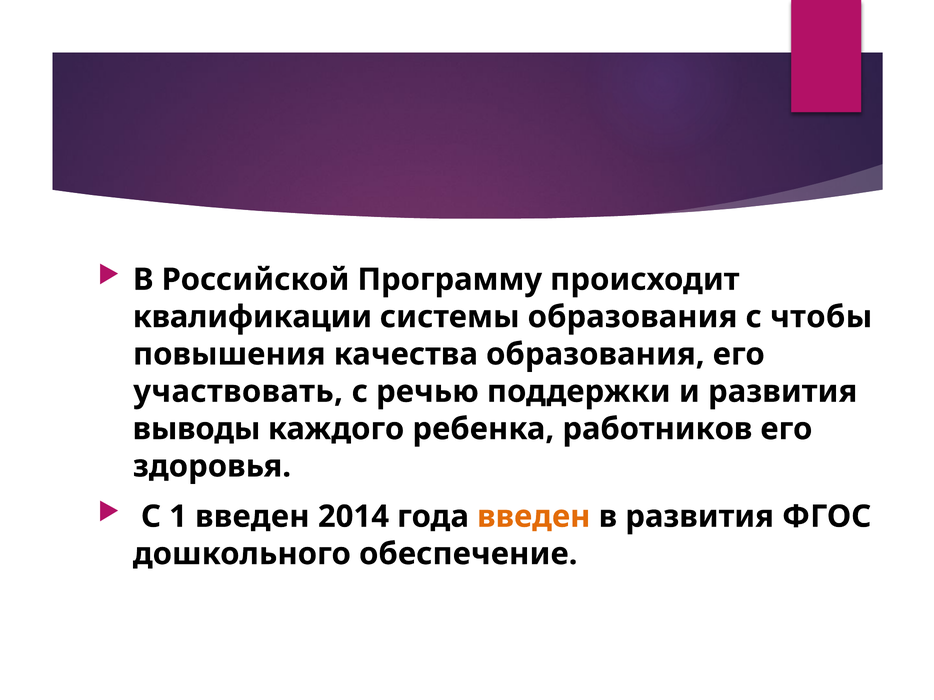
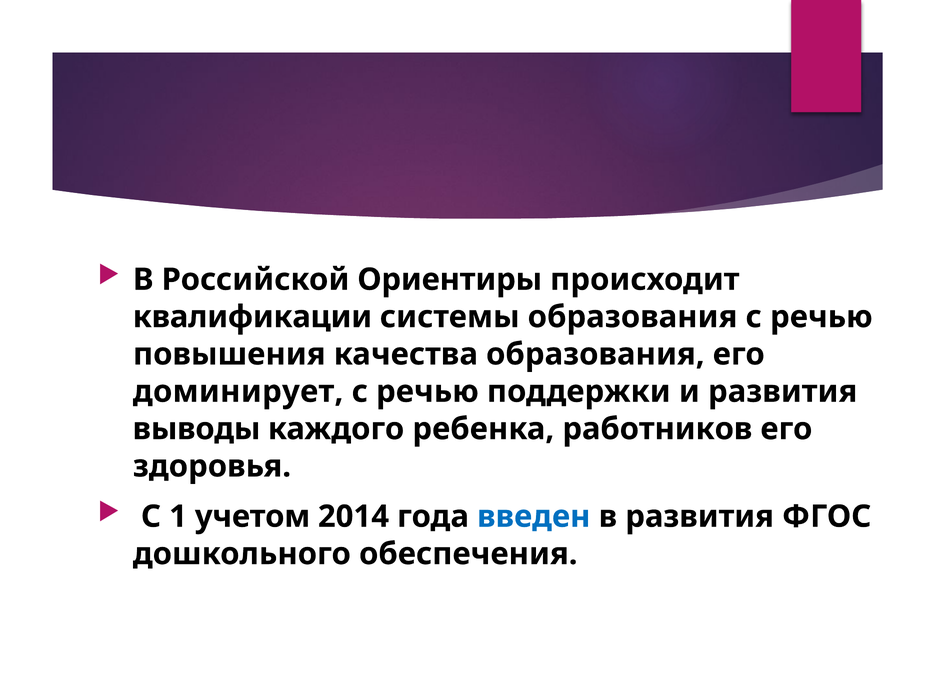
Программу: Программу -> Ориентиры
образования с чтобы: чтобы -> речью
участвовать: участвовать -> доминирует
1 введен: введен -> учетом
введен at (534, 517) colour: orange -> blue
обеспечение: обеспечение -> обеспечения
